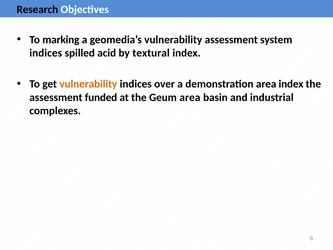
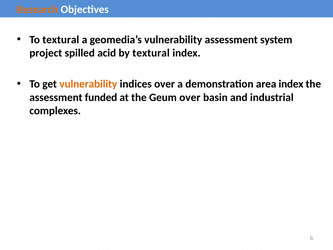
Research colour: black -> orange
To marking: marking -> textural
indices at (46, 53): indices -> project
Geum area: area -> over
